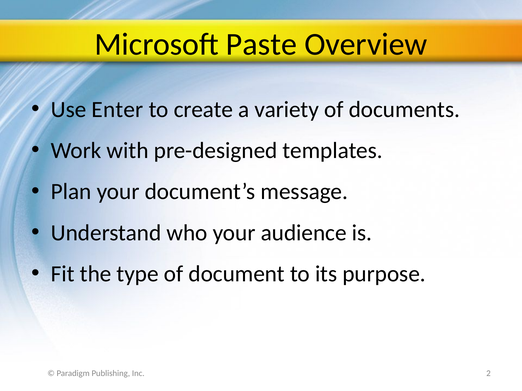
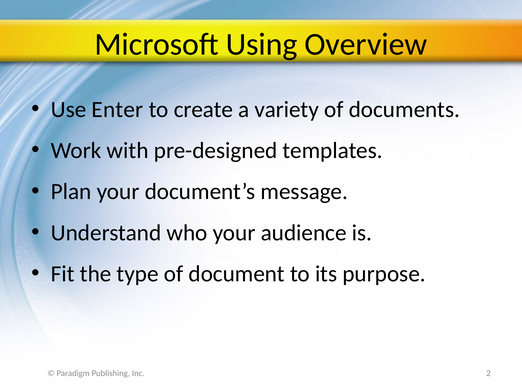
Paste: Paste -> Using
